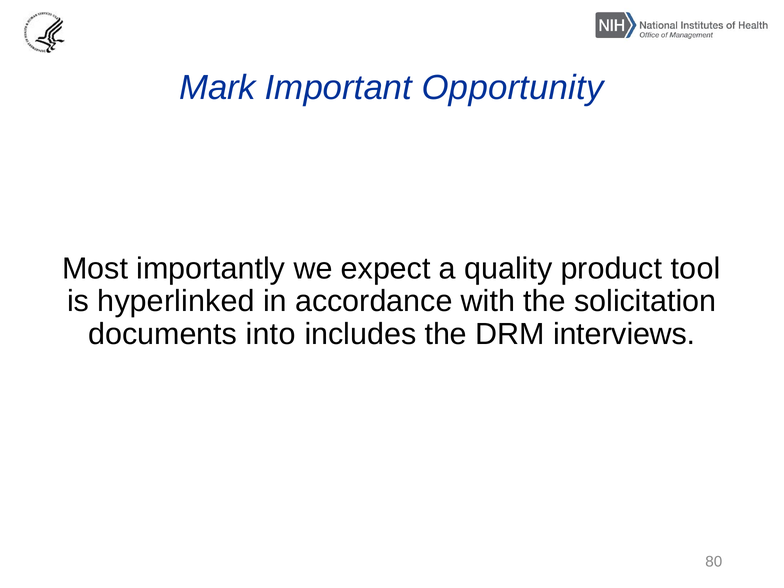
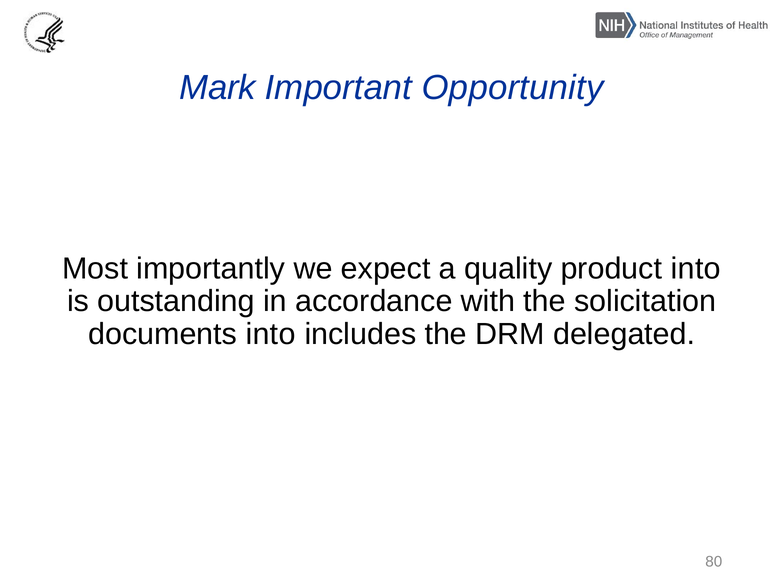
product tool: tool -> into
hyperlinked: hyperlinked -> outstanding
interviews: interviews -> delegated
